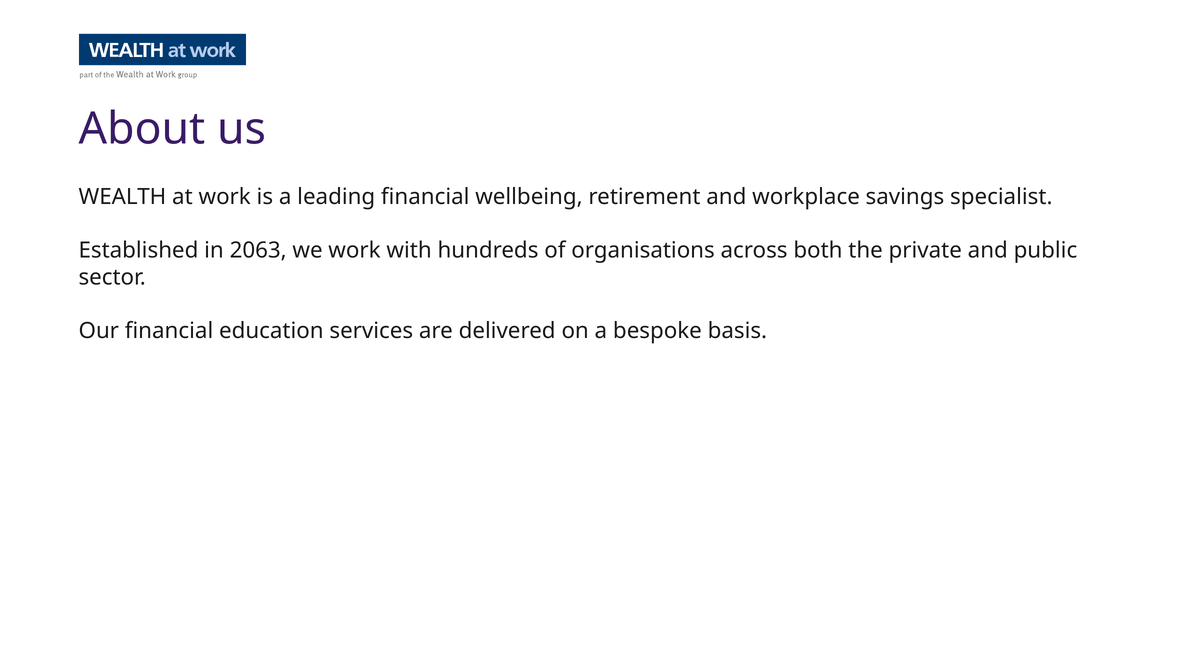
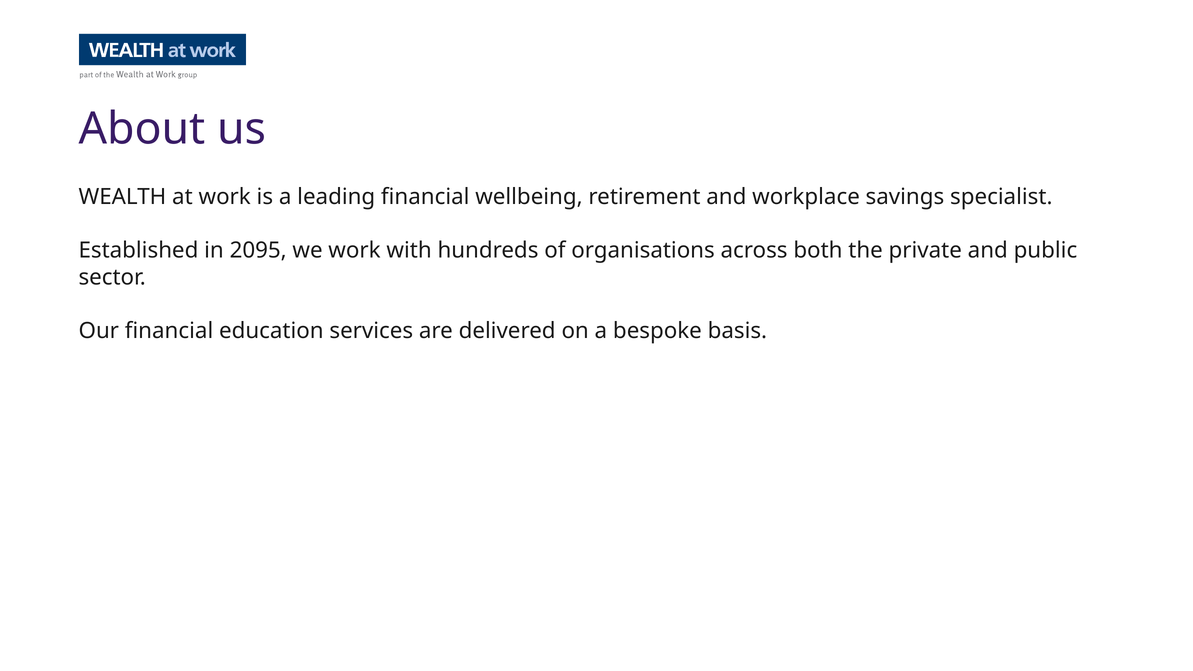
2063: 2063 -> 2095
